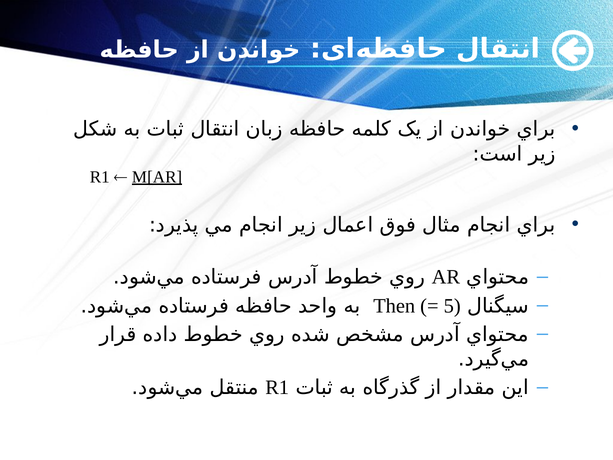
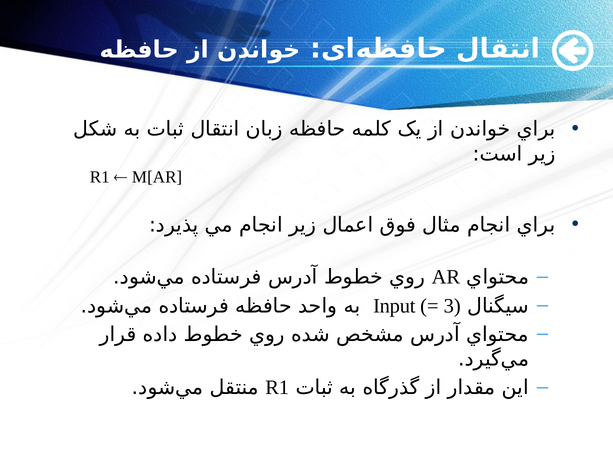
M[AR underline: present -> none
Then: Then -> Input
5: 5 -> 3
